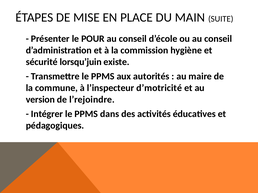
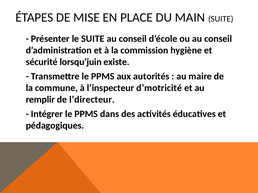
le POUR: POUR -> SUITE
version: version -> remplir
l’rejoindre: l’rejoindre -> l’directeur
